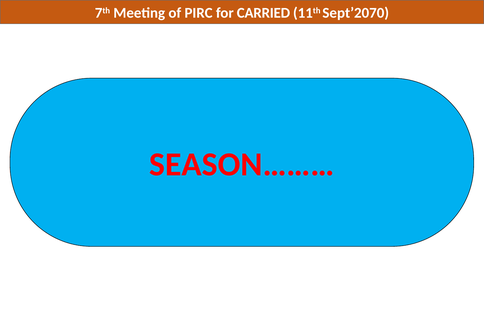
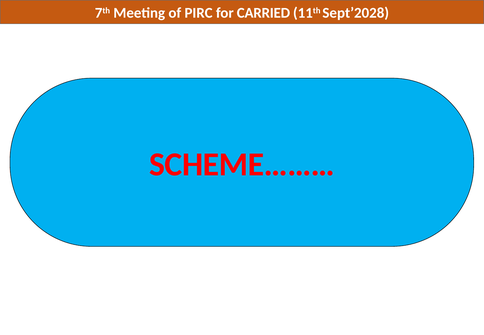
Sept’2070: Sept’2070 -> Sept’2028
SEASON………: SEASON……… -> SCHEME………
